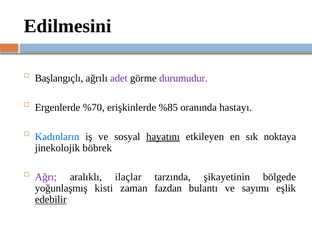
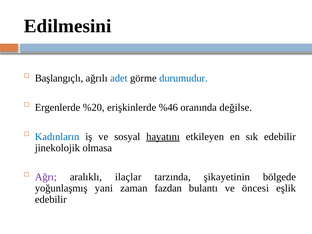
adet colour: purple -> blue
durumudur colour: purple -> blue
%70: %70 -> %20
%85: %85 -> %46
hastayı: hastayı -> değilse
sık noktaya: noktaya -> edebilir
böbrek: böbrek -> olmasa
kisti: kisti -> yani
sayımı: sayımı -> öncesi
edebilir at (51, 199) underline: present -> none
